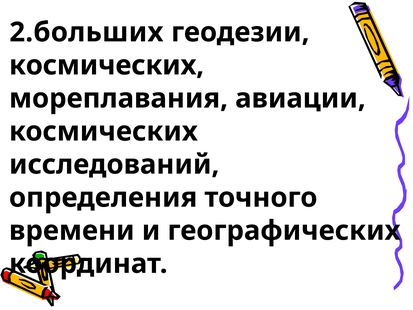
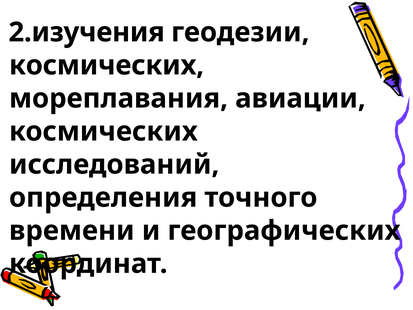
2.больших: 2.больших -> 2.изучения
